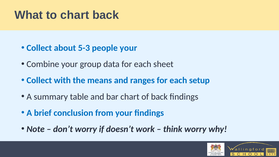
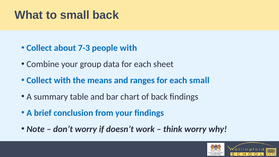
to chart: chart -> small
5-3: 5-3 -> 7-3
people your: your -> with
each setup: setup -> small
